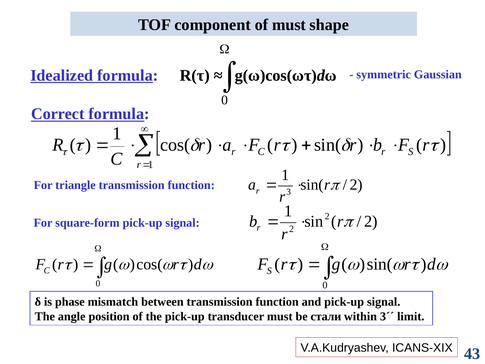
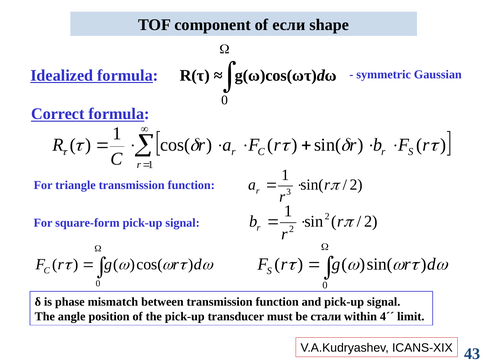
of must: must -> если
3´´: 3´´ -> 4´´
